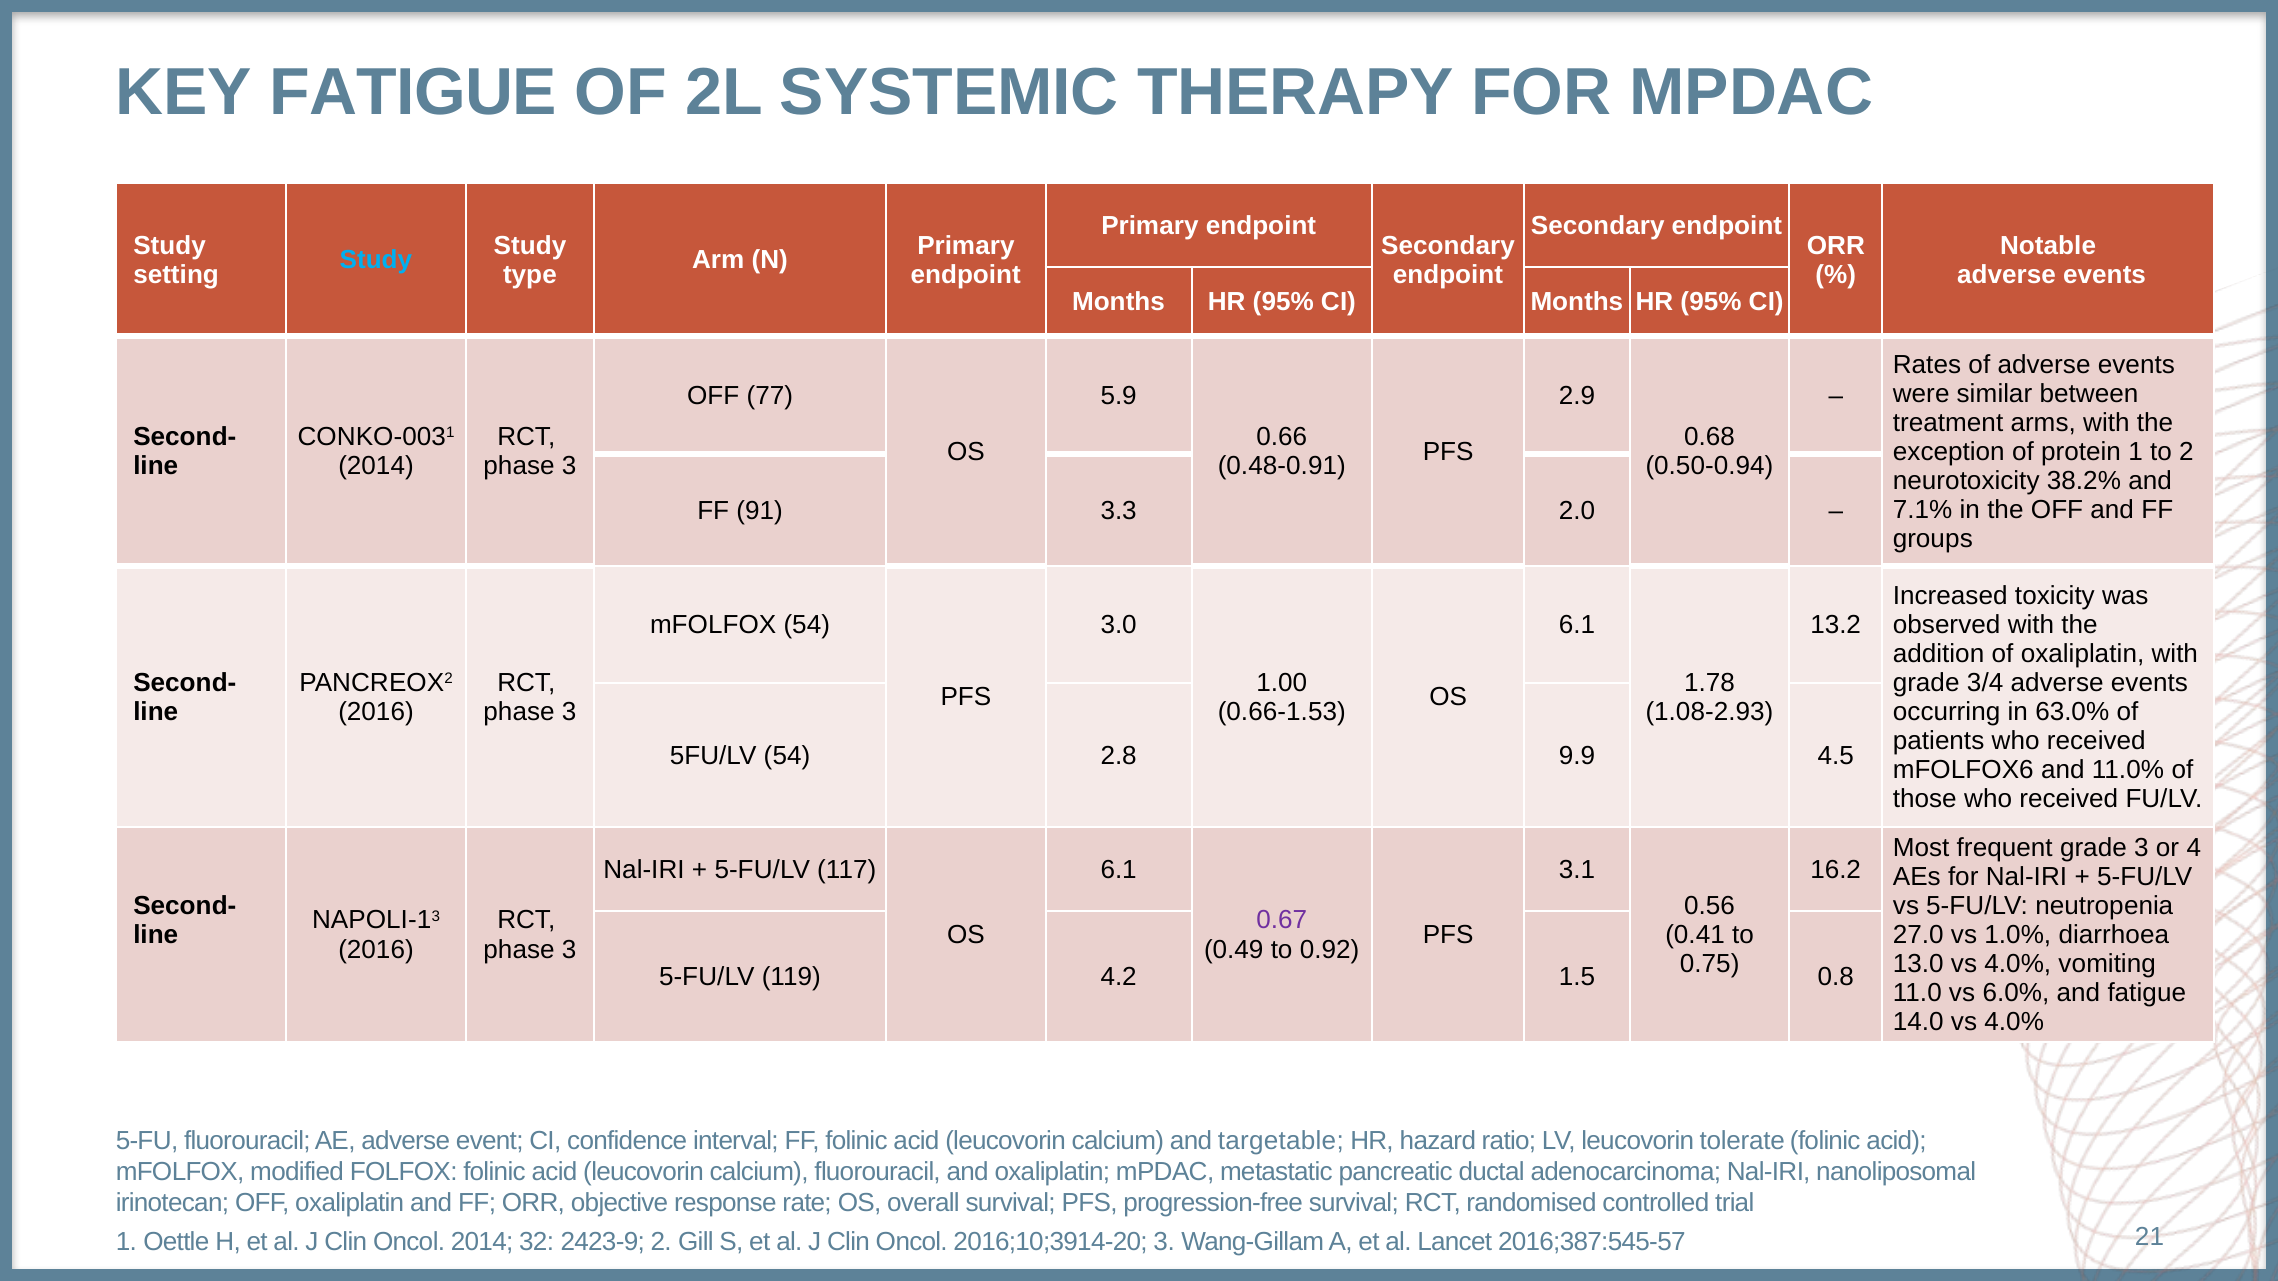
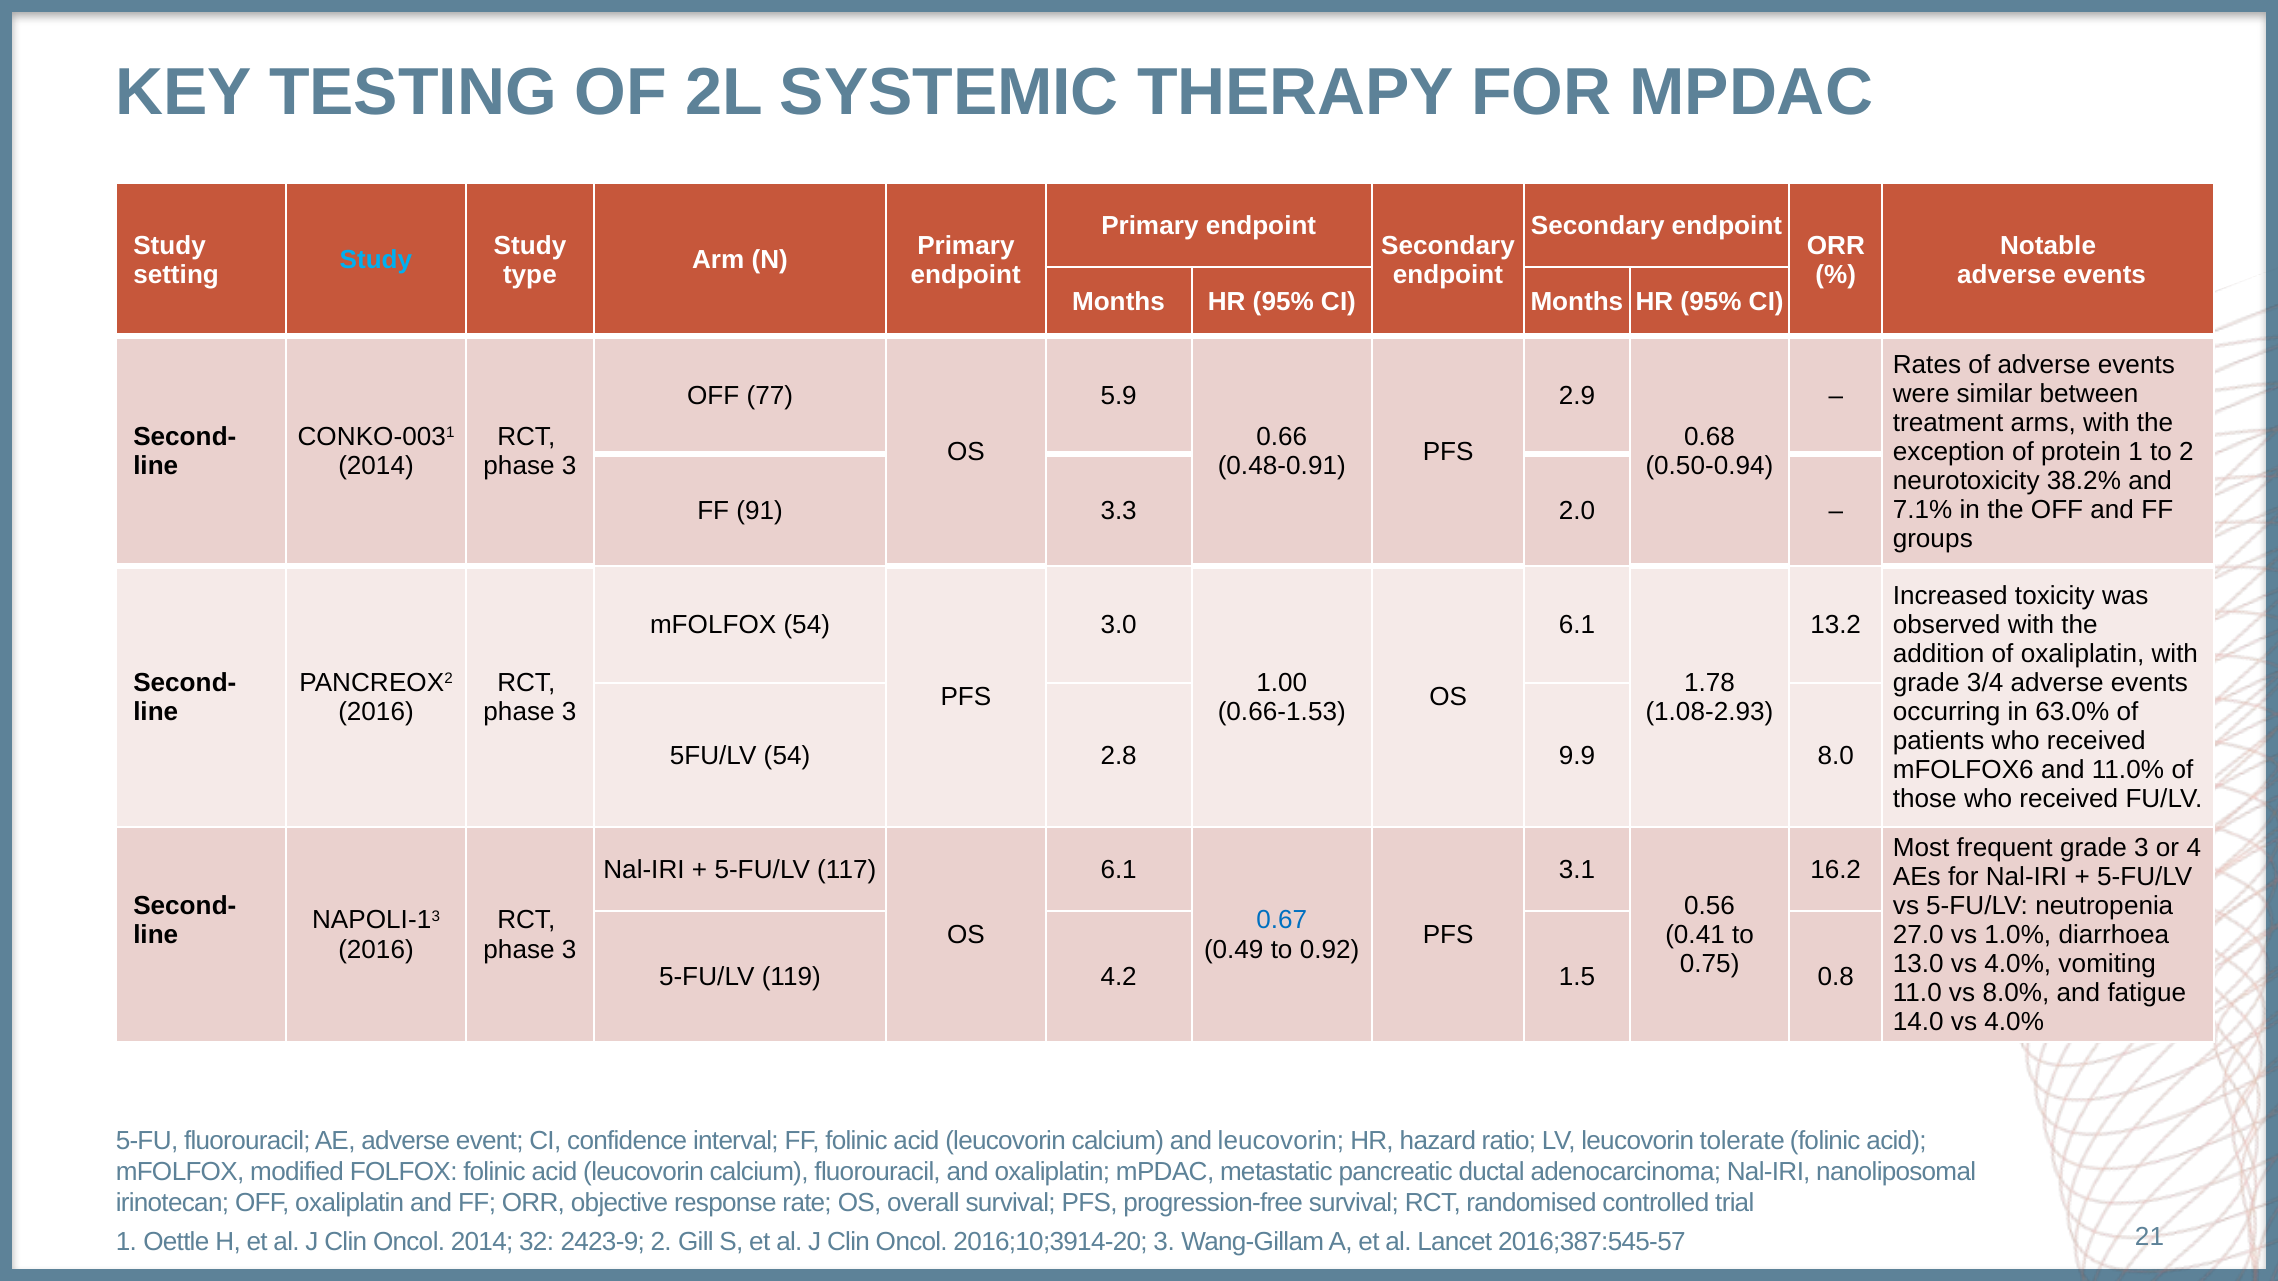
KEY FATIGUE: FATIGUE -> TESTING
4.5: 4.5 -> 8.0
0.67 colour: purple -> blue
6.0%: 6.0% -> 8.0%
and targetable: targetable -> leucovorin
